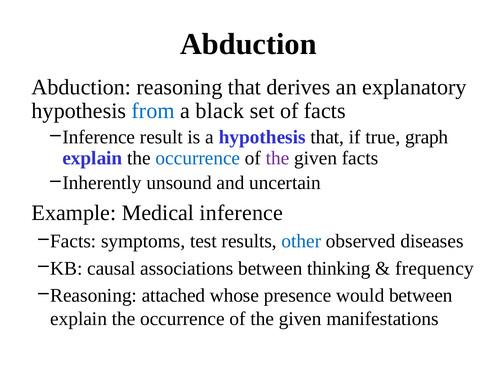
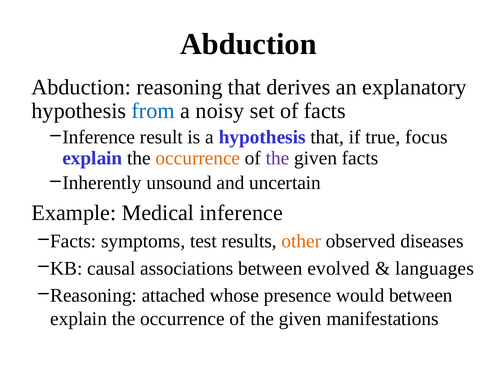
black: black -> noisy
graph: graph -> focus
occurrence at (198, 158) colour: blue -> orange
other colour: blue -> orange
thinking: thinking -> evolved
frequency: frequency -> languages
